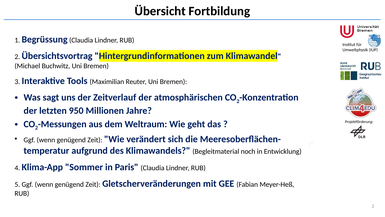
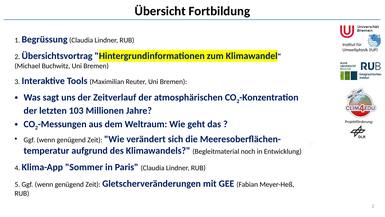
950: 950 -> 103
